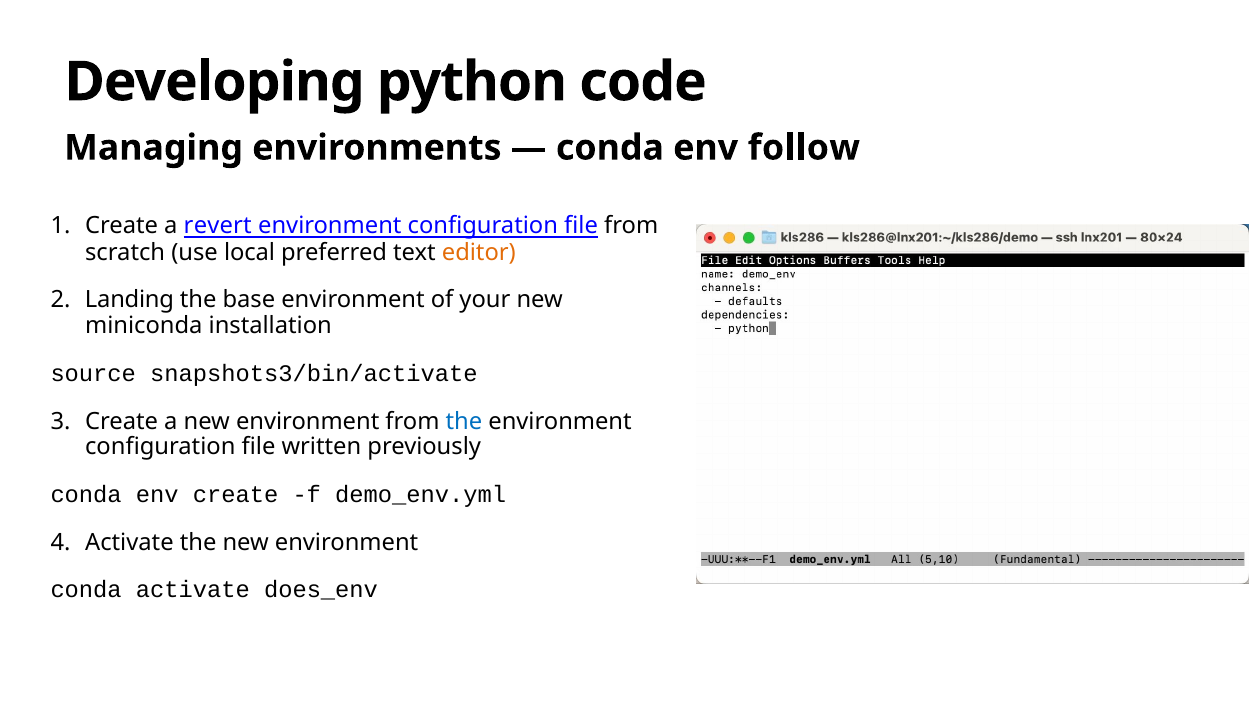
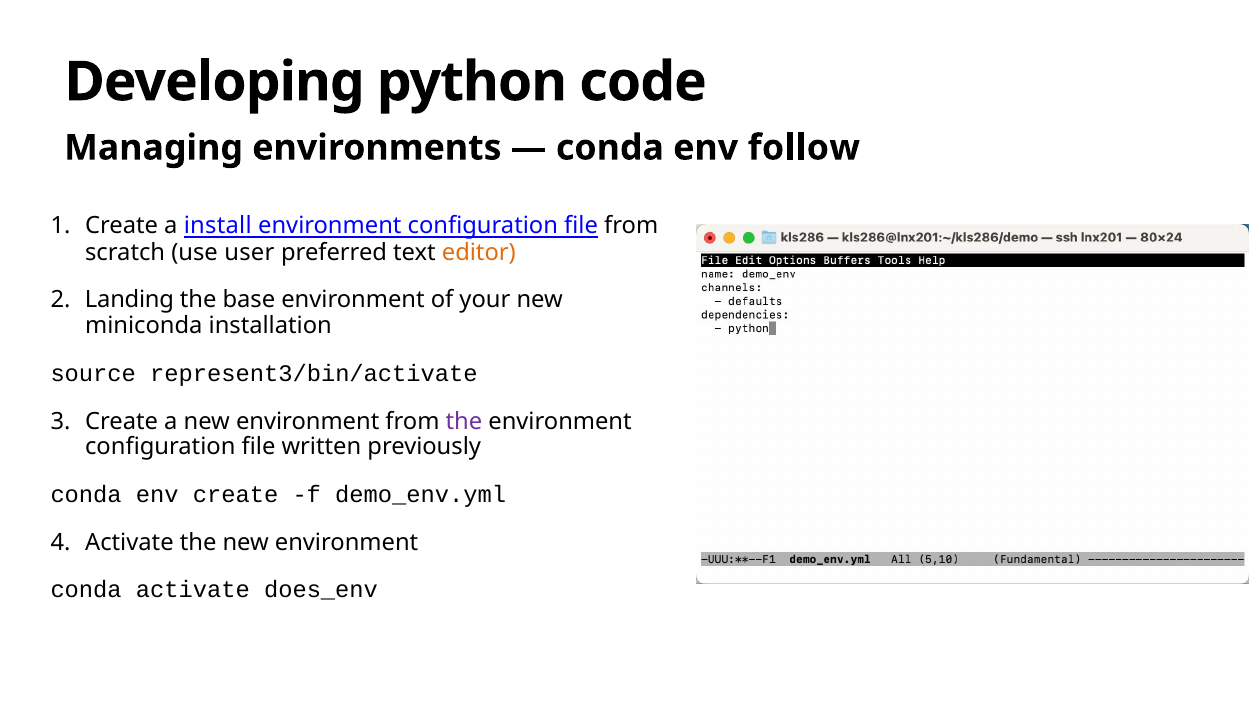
revert: revert -> install
local: local -> user
snapshots3/bin/activate: snapshots3/bin/activate -> represent3/bin/activate
the at (464, 422) colour: blue -> purple
